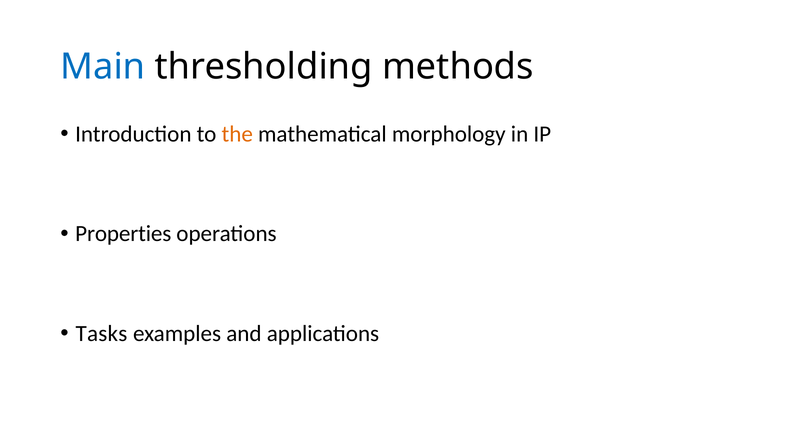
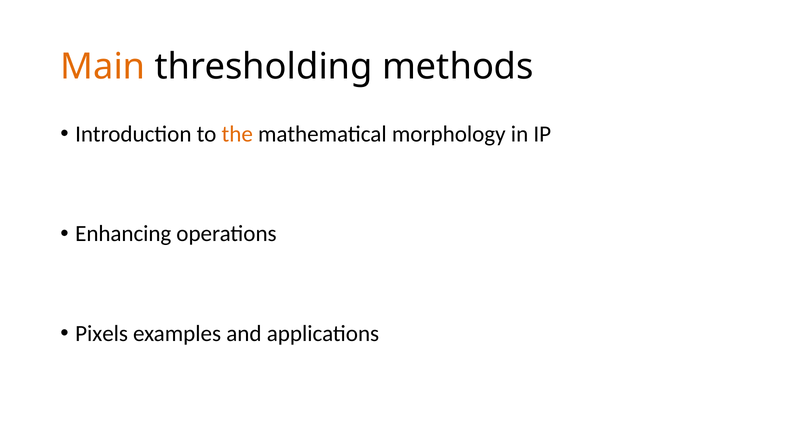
Main colour: blue -> orange
Properties: Properties -> Enhancing
Tasks: Tasks -> Pixels
